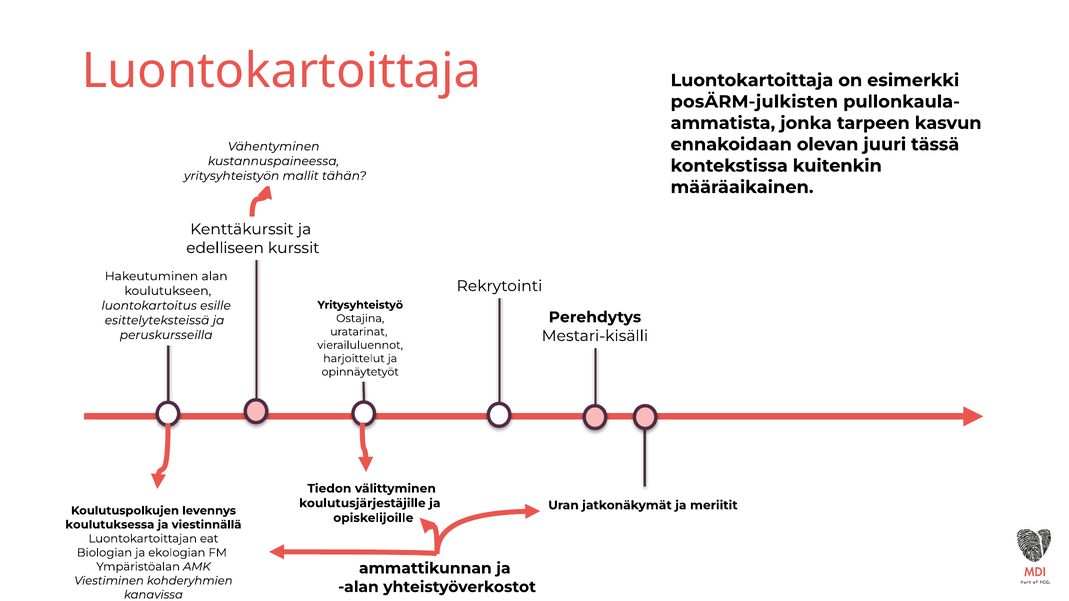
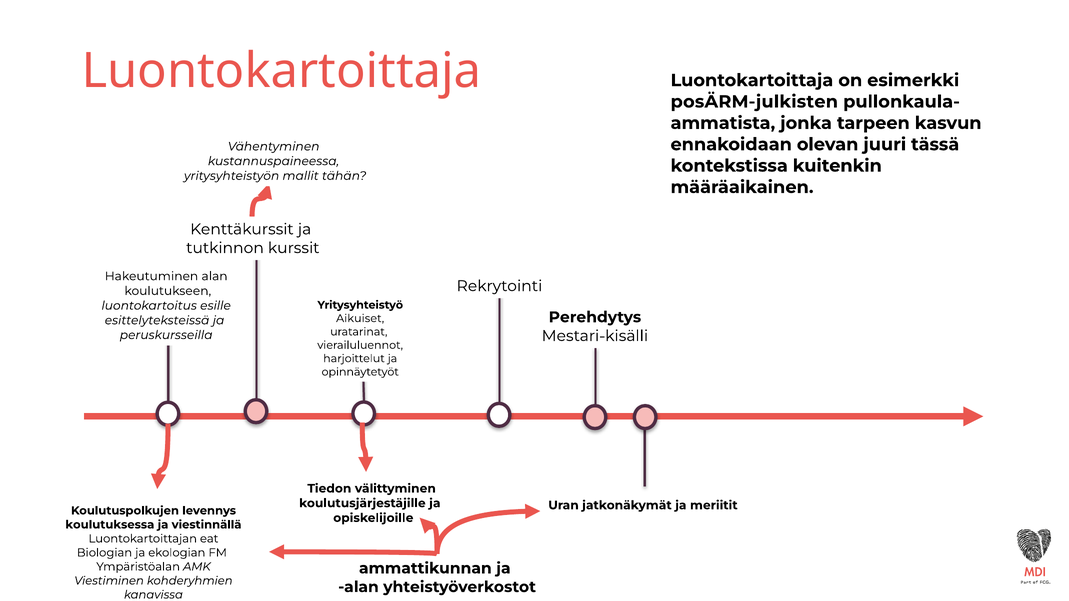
edelliseen: edelliseen -> tutkinnon
Ostajina: Ostajina -> Aikuiset
